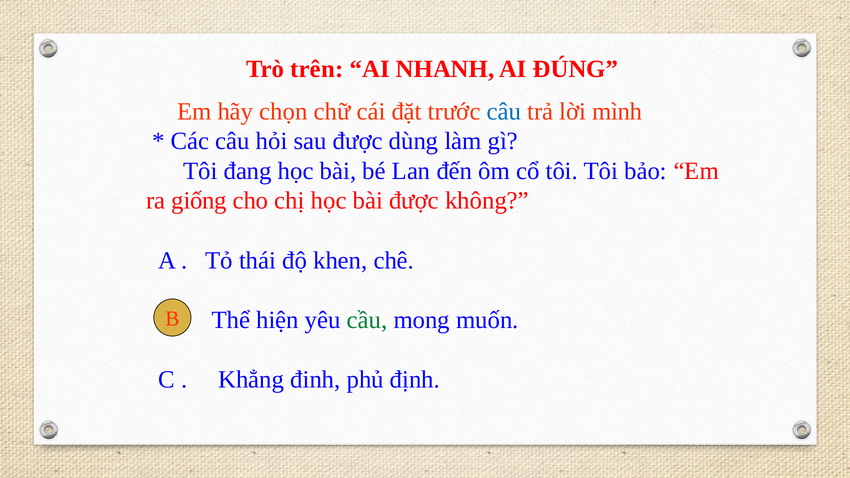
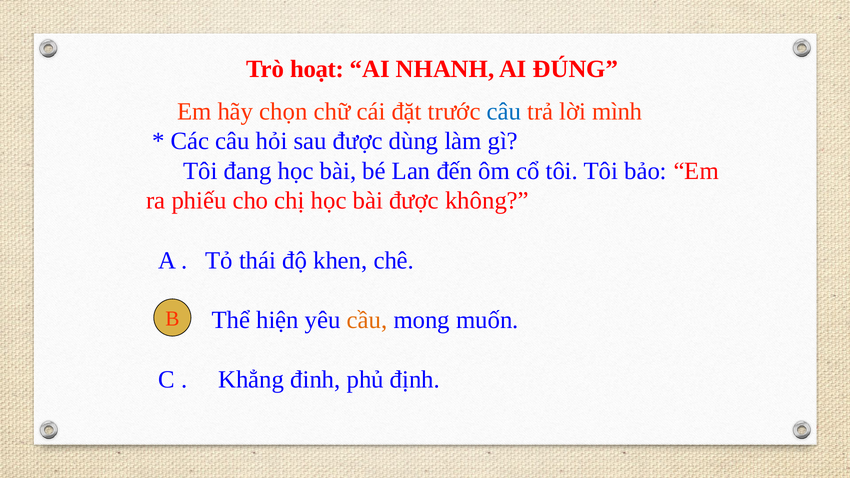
trên: trên -> hoạt
giống: giống -> phiếu
cầu colour: green -> orange
